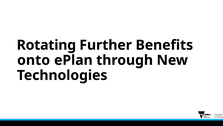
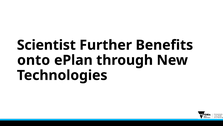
Rotating: Rotating -> Scientist
